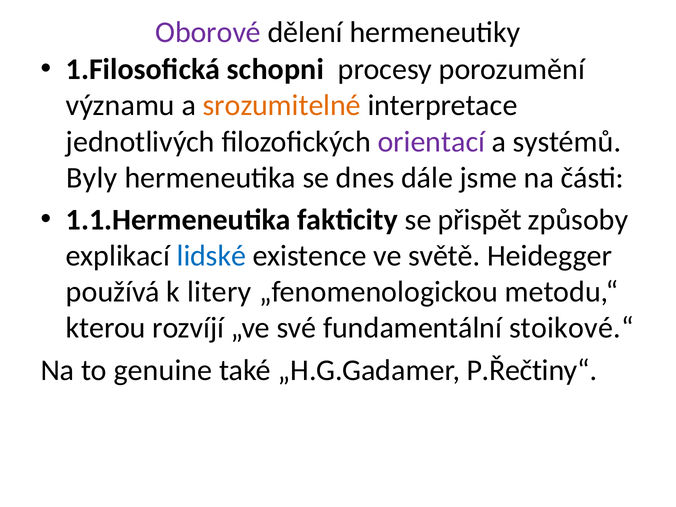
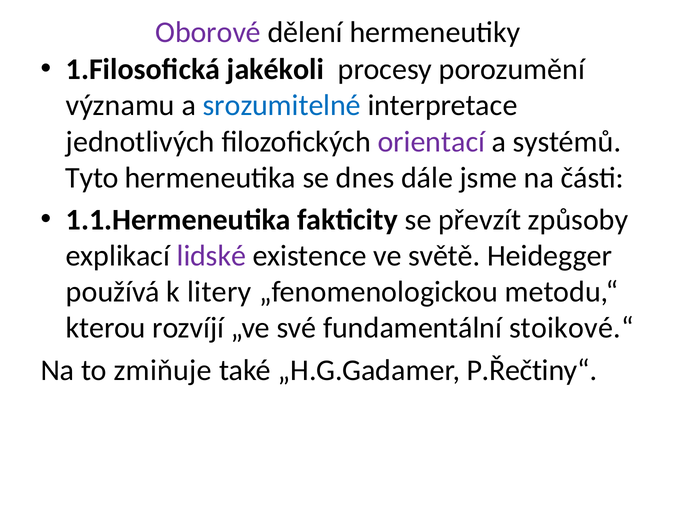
schopni: schopni -> jakékoli
srozumitelné colour: orange -> blue
Byly: Byly -> Tyto
přispět: přispět -> převzít
lidské colour: blue -> purple
genuine: genuine -> zmiňuje
